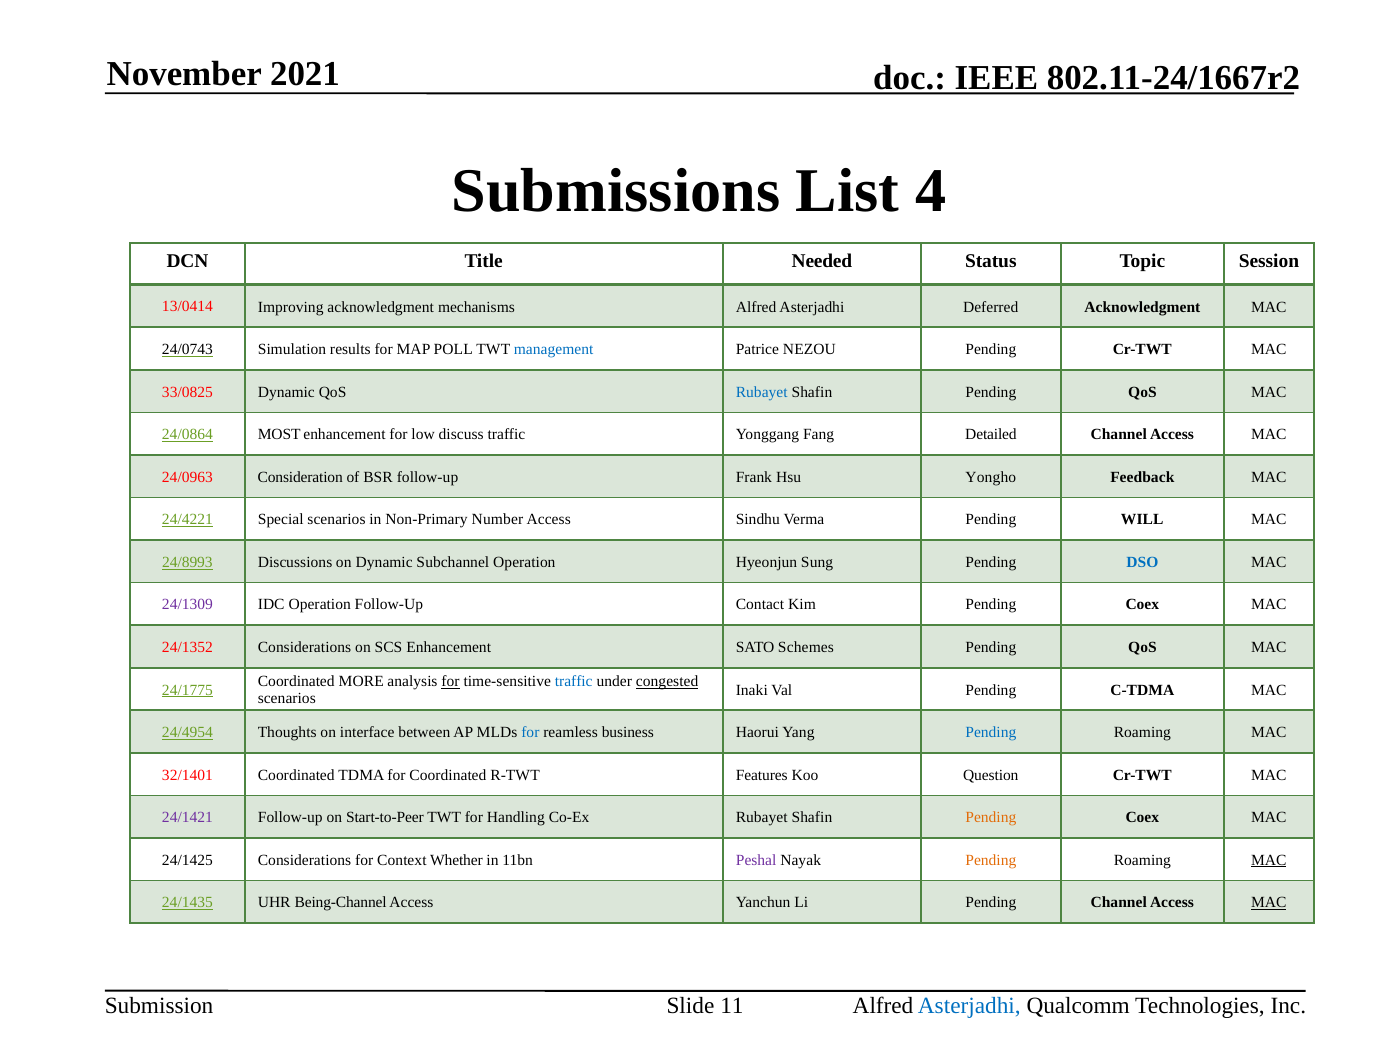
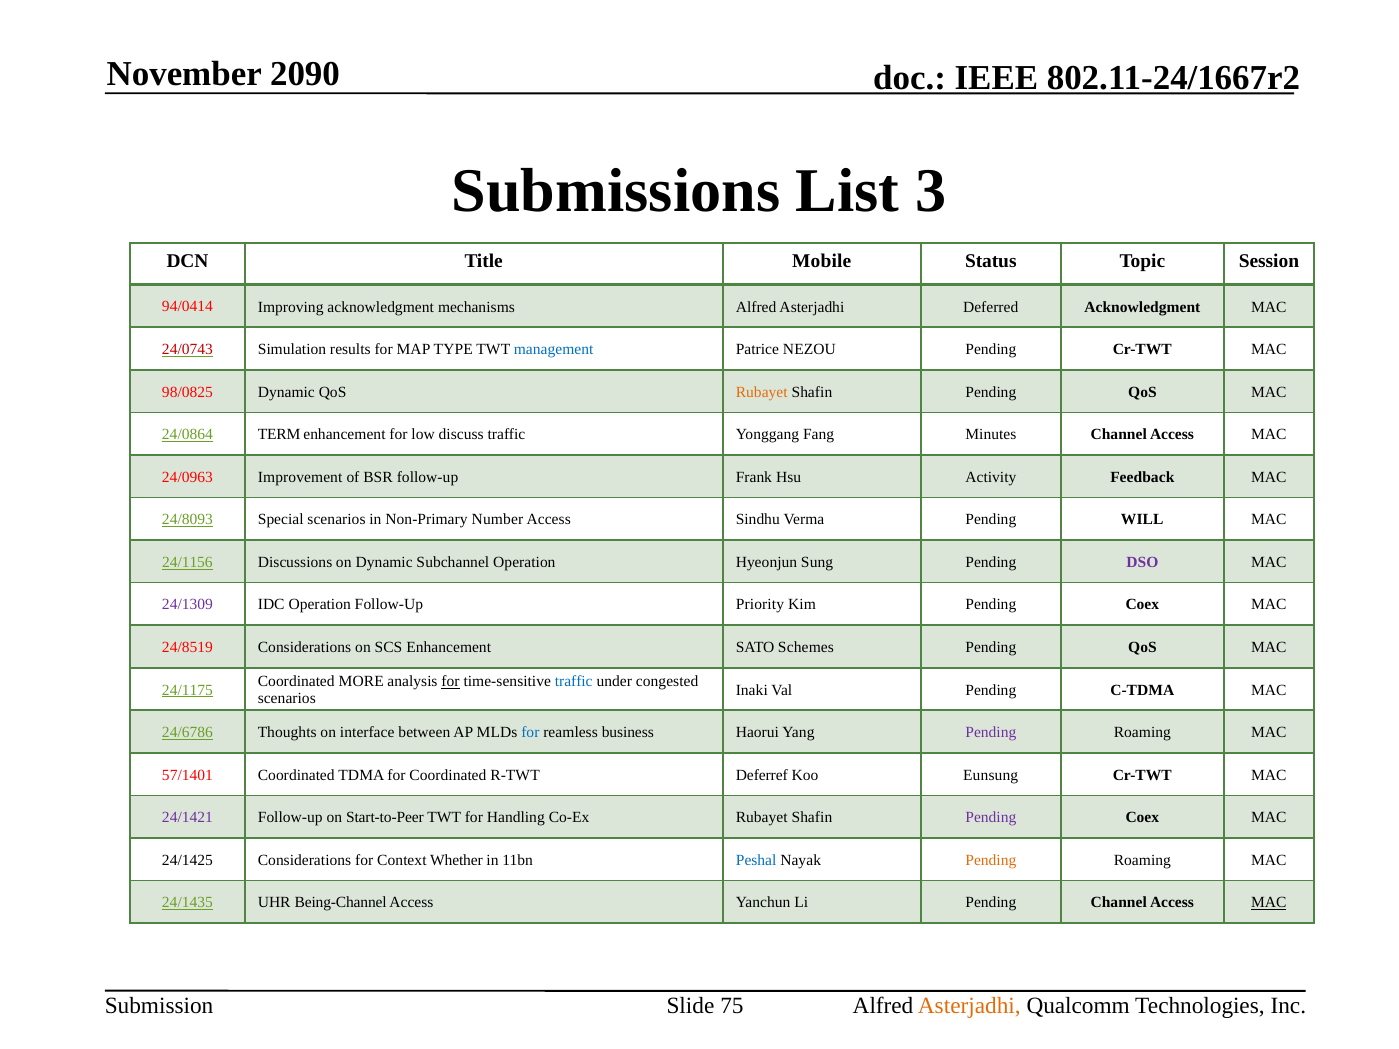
2021: 2021 -> 2090
4: 4 -> 3
Needed: Needed -> Mobile
13/0414: 13/0414 -> 94/0414
24/0743 colour: black -> red
POLL: POLL -> TYPE
33/0825: 33/0825 -> 98/0825
Rubayet at (762, 392) colour: blue -> orange
MOST: MOST -> TERM
Detailed: Detailed -> Minutes
Consideration: Consideration -> Improvement
Yongho: Yongho -> Activity
24/4221: 24/4221 -> 24/8093
24/8993: 24/8993 -> 24/1156
DSO colour: blue -> purple
Contact: Contact -> Priority
24/1352: 24/1352 -> 24/8519
congested underline: present -> none
24/1775: 24/1775 -> 24/1175
24/4954: 24/4954 -> 24/6786
Pending at (991, 733) colour: blue -> purple
32/1401: 32/1401 -> 57/1401
Features: Features -> Deferref
Question: Question -> Eunsung
Pending at (991, 818) colour: orange -> purple
Peshal colour: purple -> blue
MAC at (1269, 860) underline: present -> none
11: 11 -> 75
Asterjadhi at (969, 1006) colour: blue -> orange
